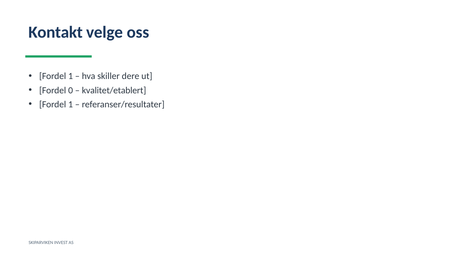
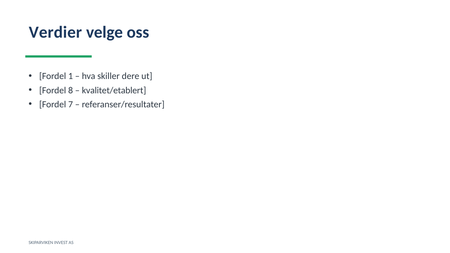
Kontakt: Kontakt -> Verdier
0: 0 -> 8
1 at (71, 104): 1 -> 7
